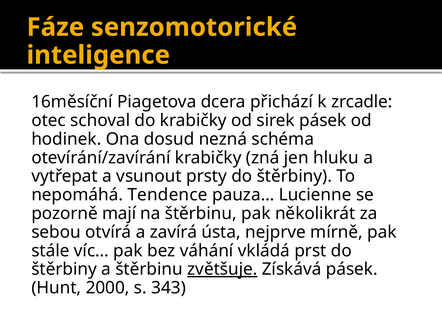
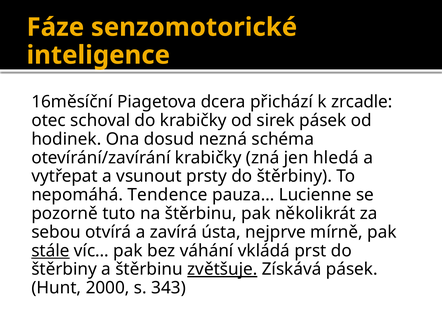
hluku: hluku -> hledá
mají: mají -> tuto
stále underline: none -> present
